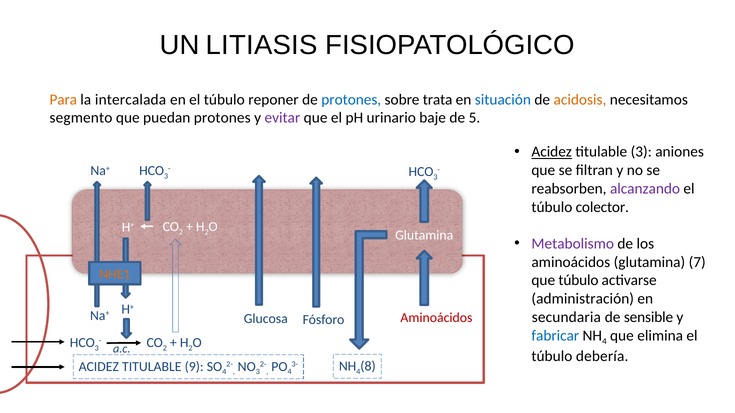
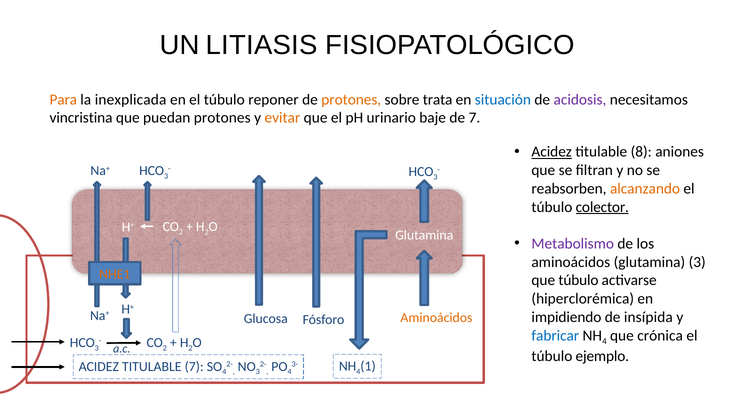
intercalada: intercalada -> inexplicada
protones at (351, 100) colour: blue -> orange
acidosis colour: orange -> purple
segmento: segmento -> vincristina
evitar colour: purple -> orange
de 5: 5 -> 7
titulable 3: 3 -> 8
alcanzando colour: purple -> orange
colector underline: none -> present
glutamina 7: 7 -> 3
administración: administración -> hiperclorémica
secundaria: secundaria -> impidiendo
sensible: sensible -> insípida
Aminoácidos at (436, 318) colour: red -> orange
elimina: elimina -> crónica
debería: debería -> ejemplo
8: 8 -> 1
TITULABLE 9: 9 -> 7
